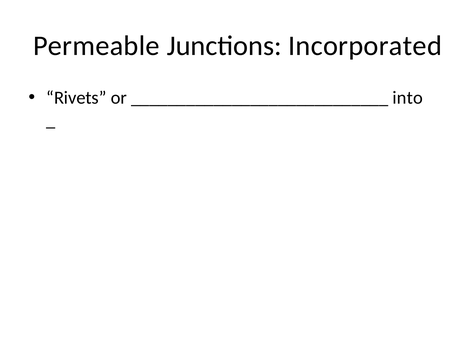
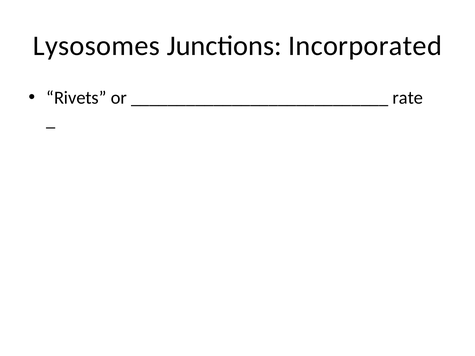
Permeable: Permeable -> Lysosomes
into: into -> rate
